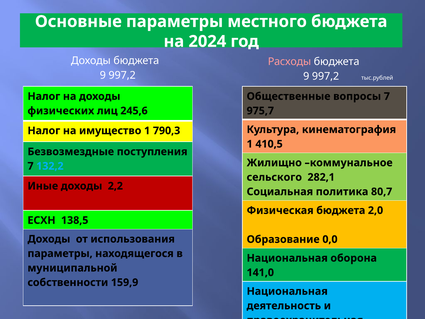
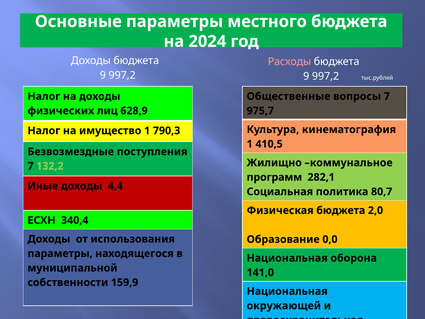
245,6: 245,6 -> 628,9
132,2 colour: light blue -> light green
сельского: сельского -> программ
2,2: 2,2 -> 4,4
138,5: 138,5 -> 340,4
деятельность at (284, 306): деятельность -> окружающей
